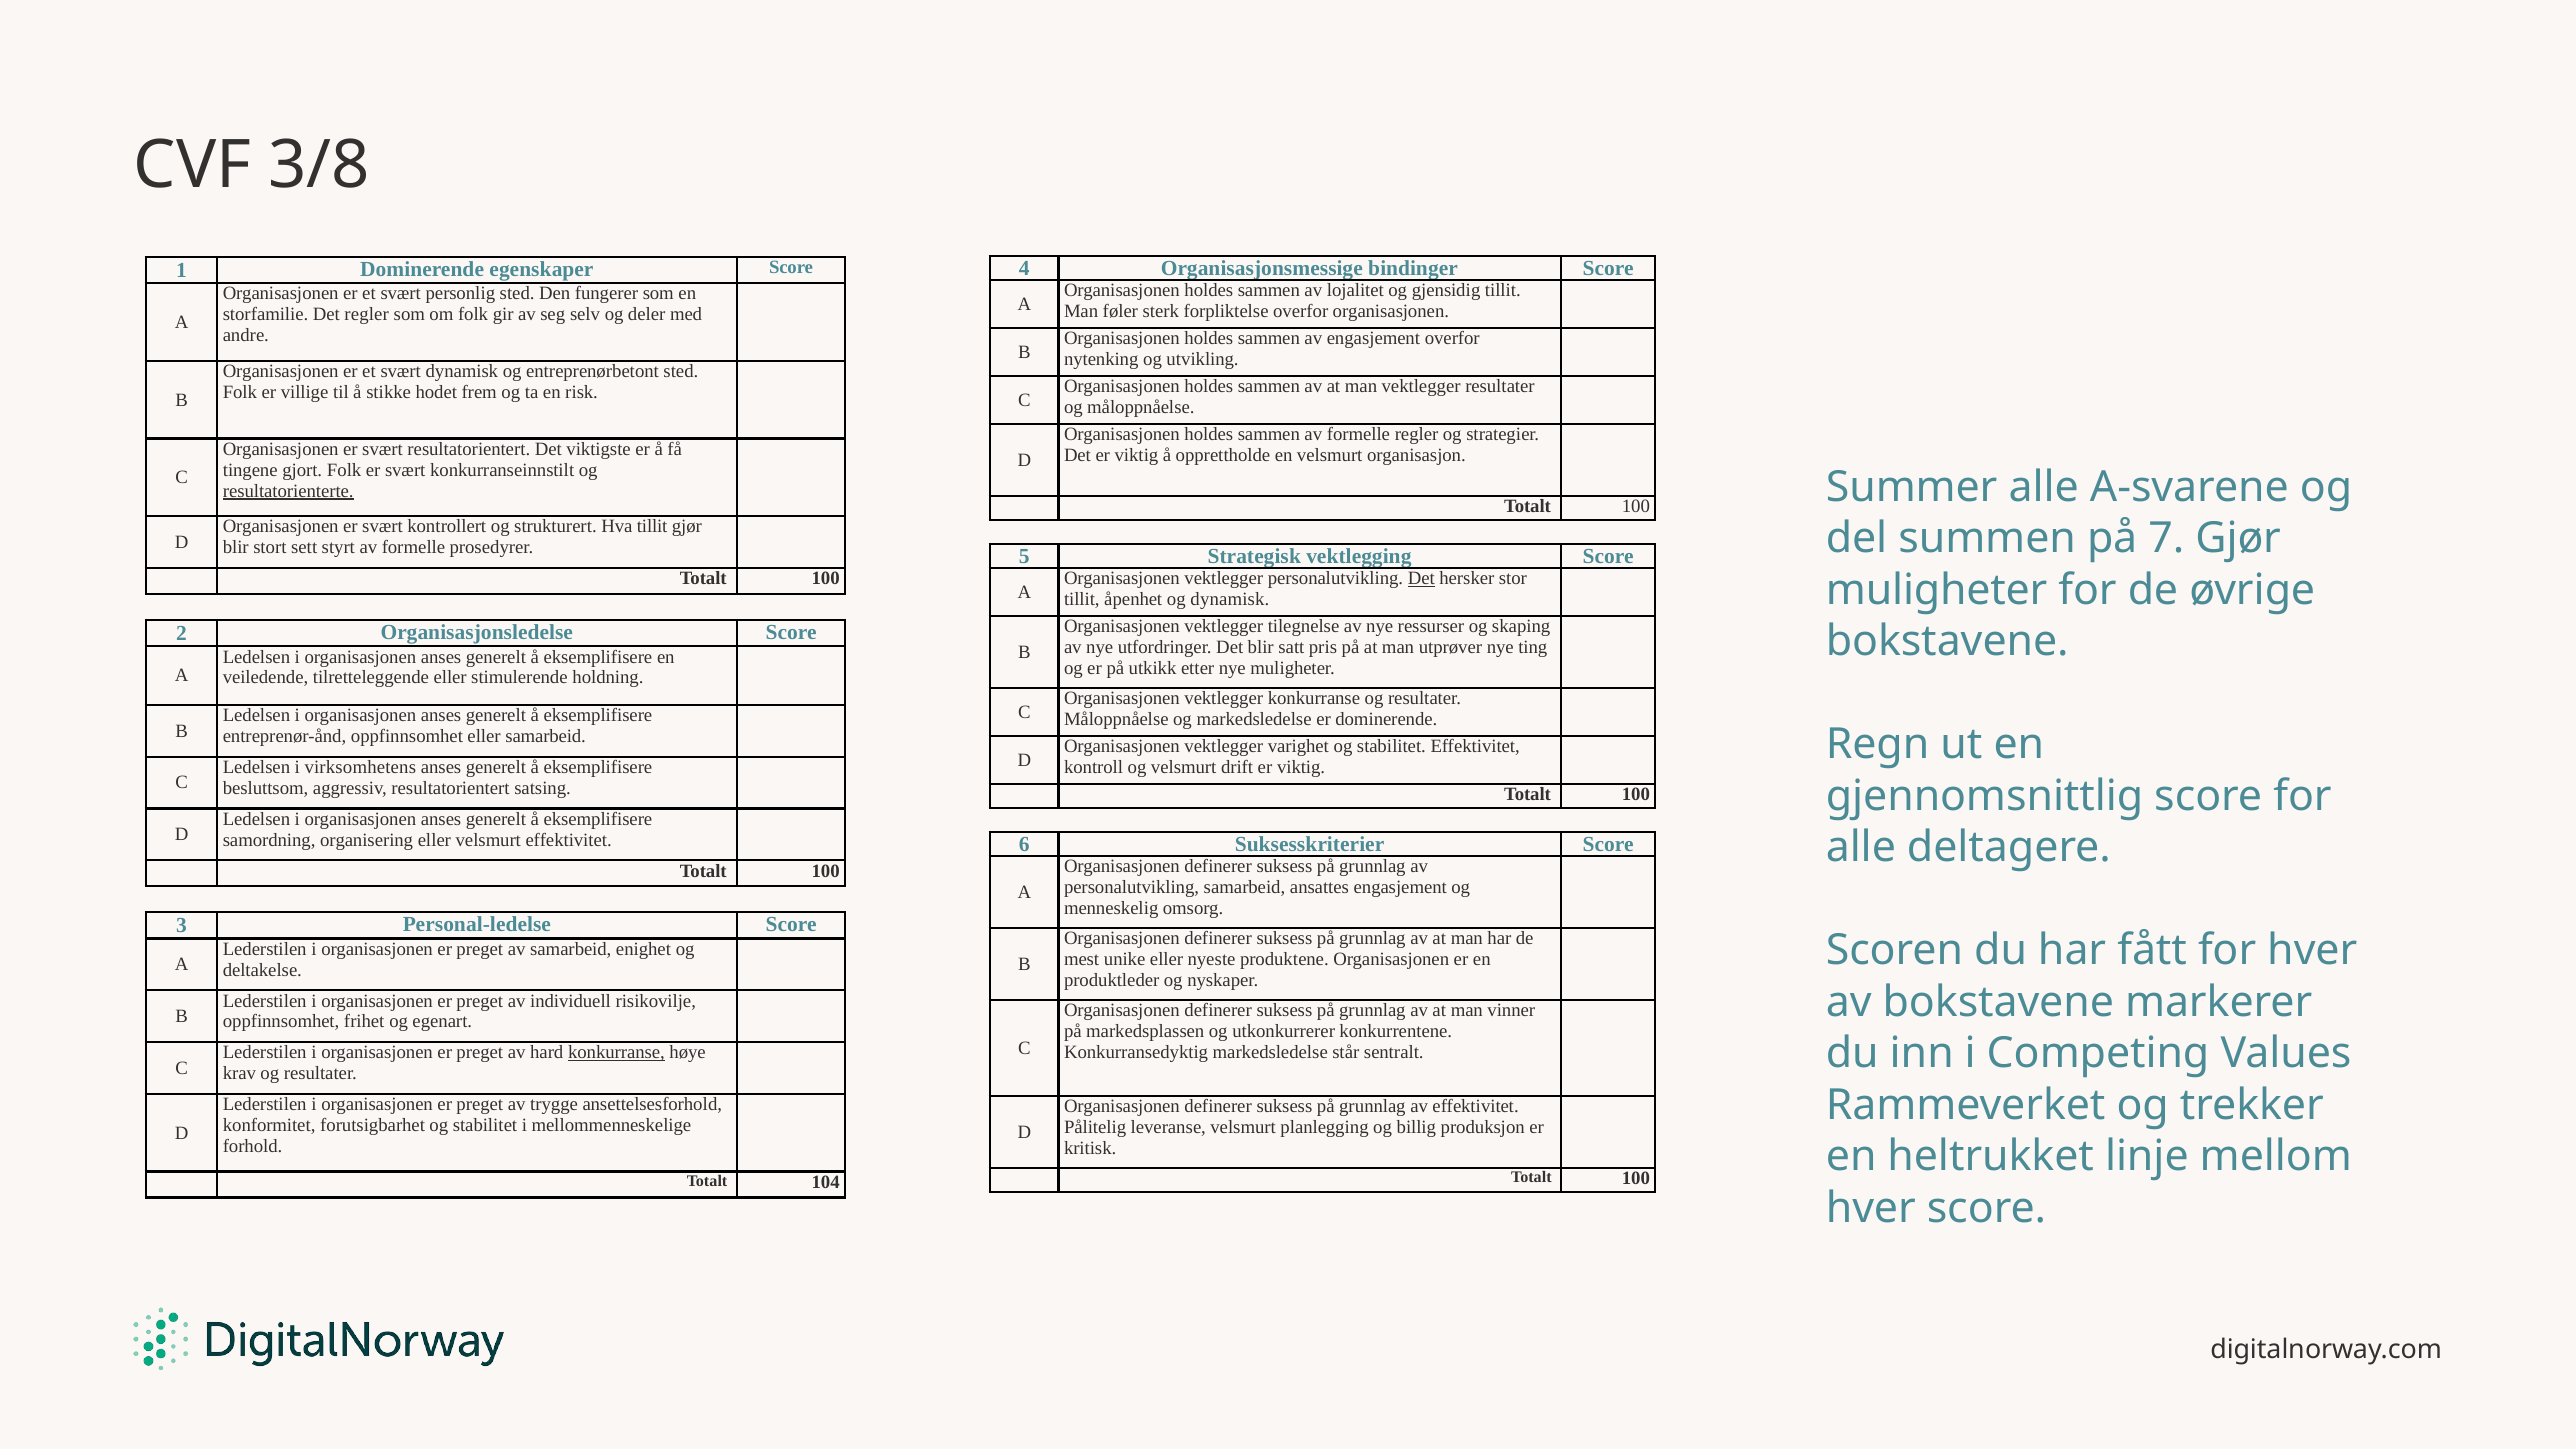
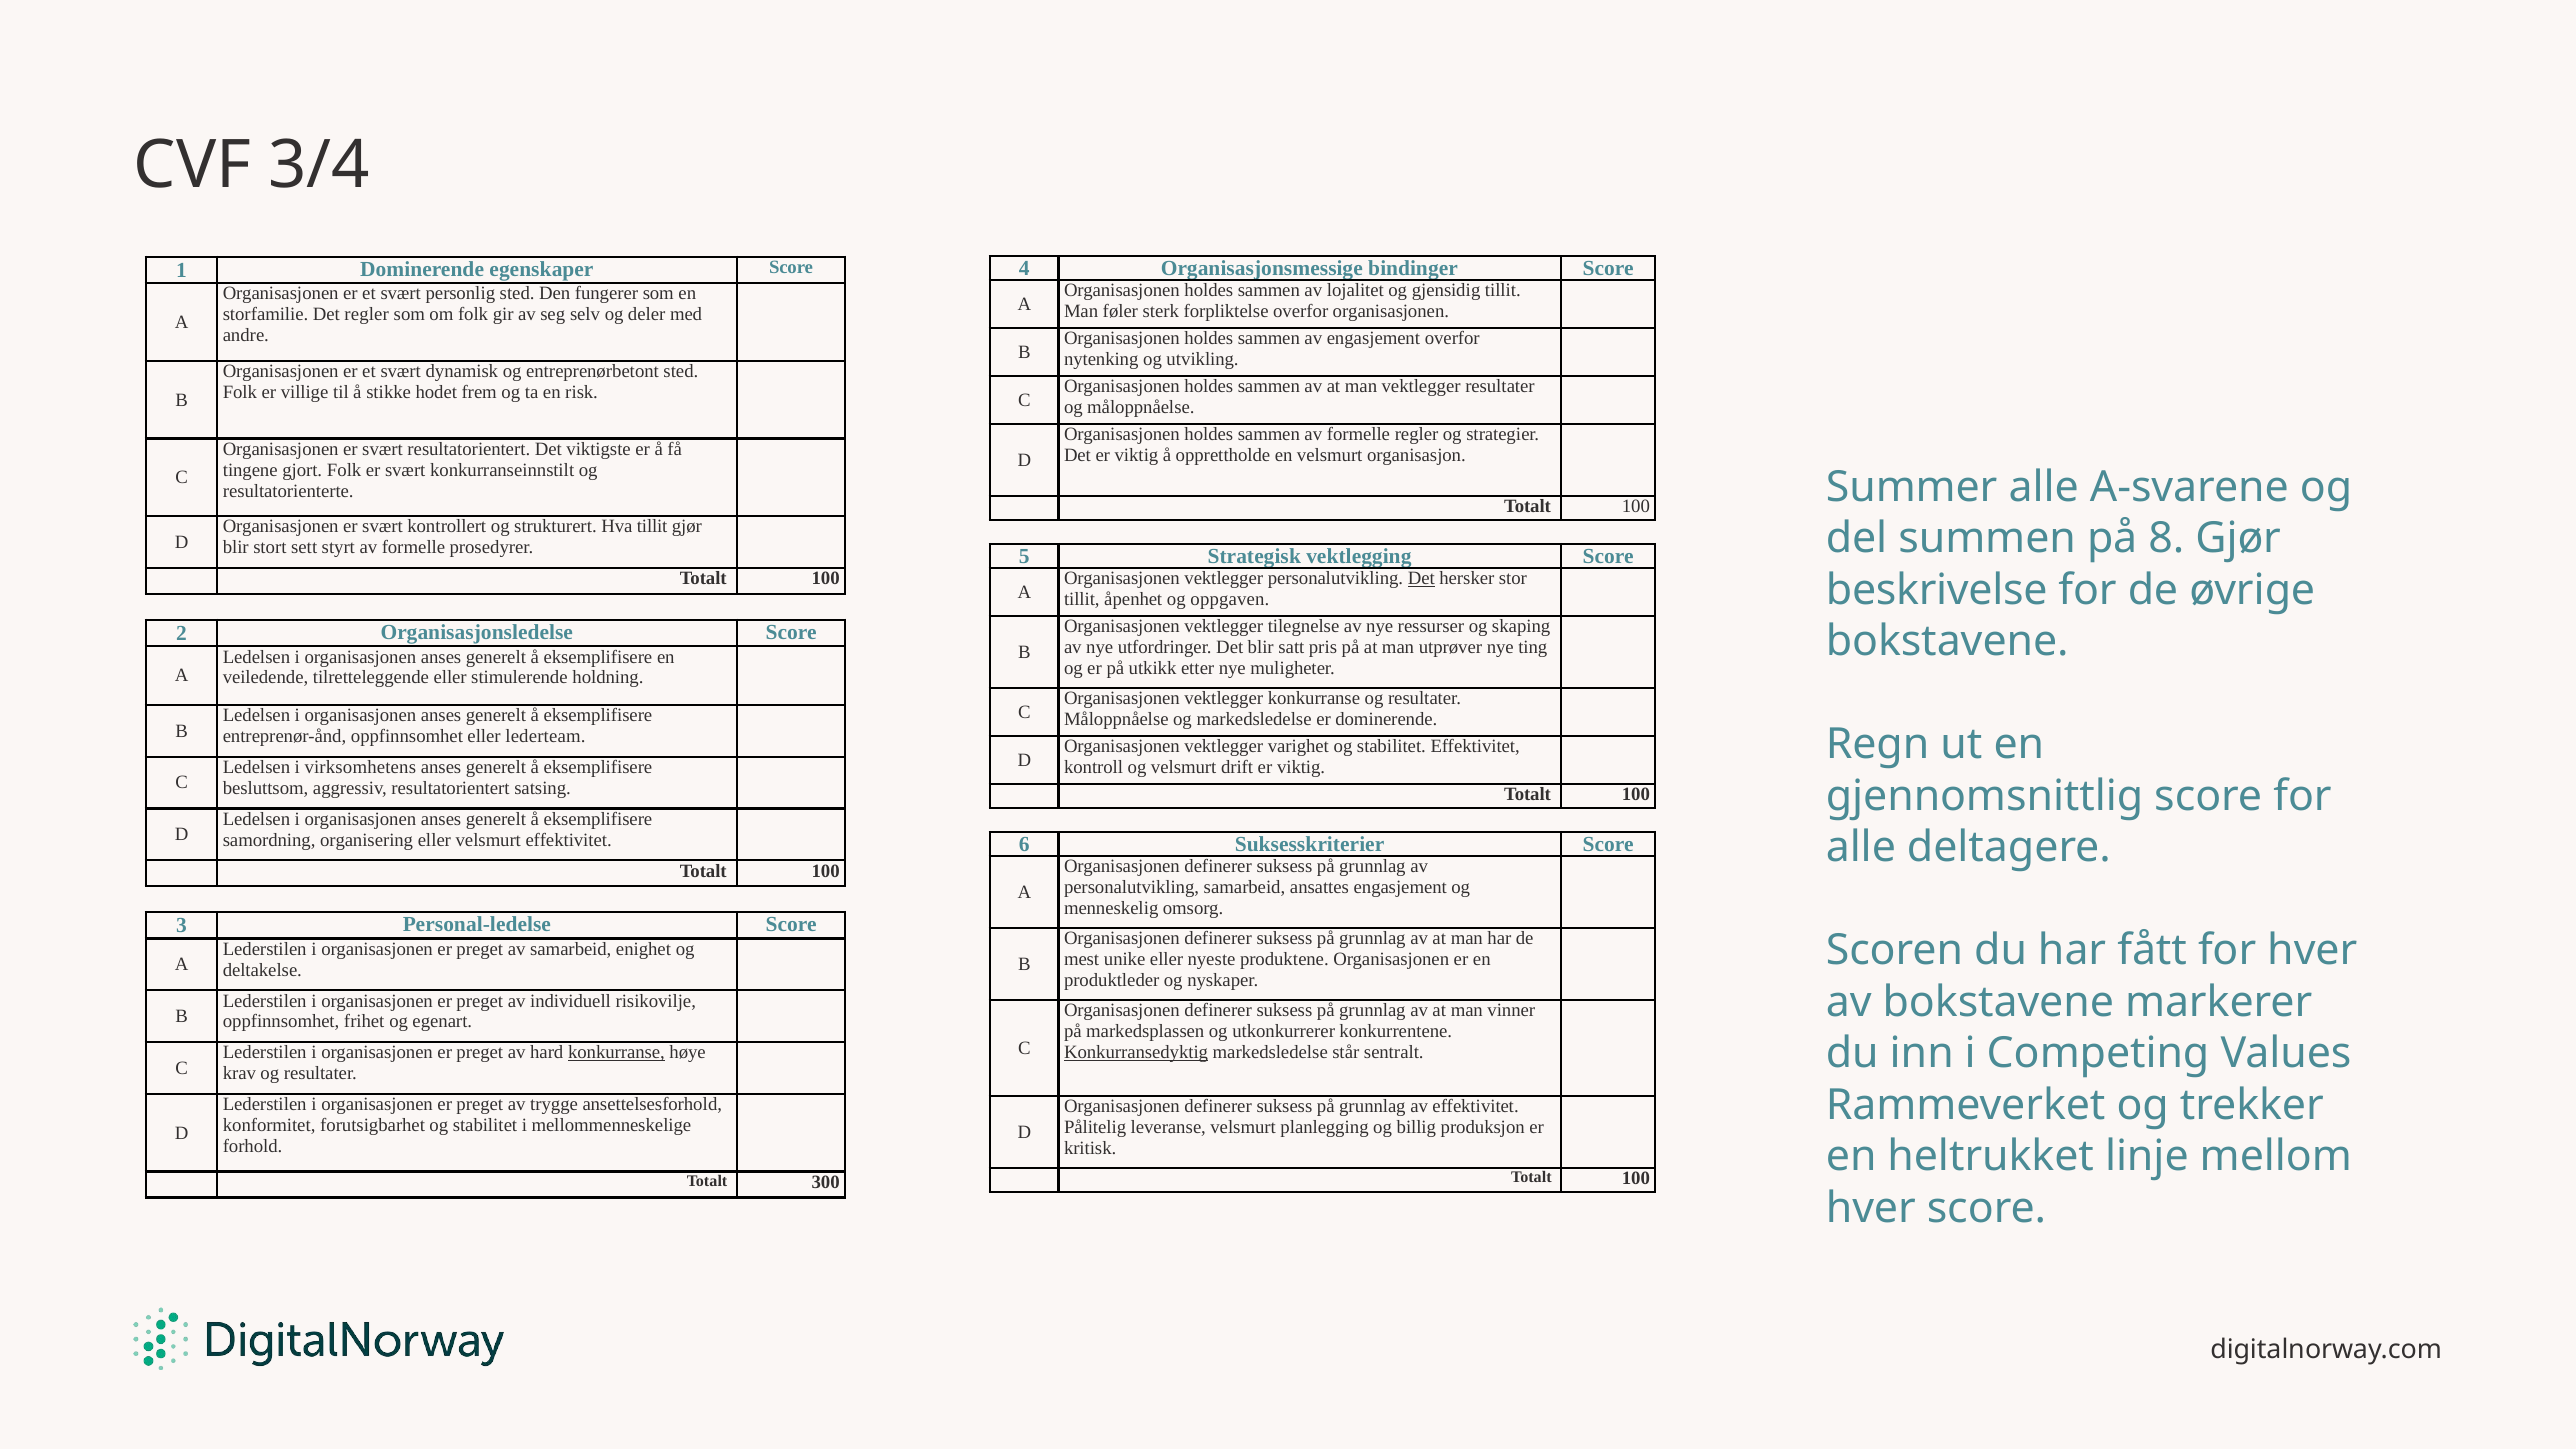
3/8: 3/8 -> 3/4
resultatorienterte underline: present -> none
7: 7 -> 8
muligheter at (1937, 590): muligheter -> beskrivelse
og dynamisk: dynamisk -> oppgaven
eller samarbeid: samarbeid -> lederteam
Konkurransedyktig underline: none -> present
104: 104 -> 300
